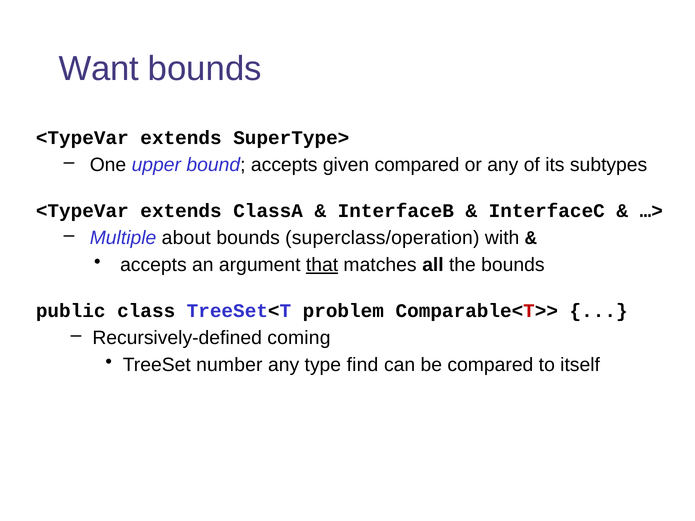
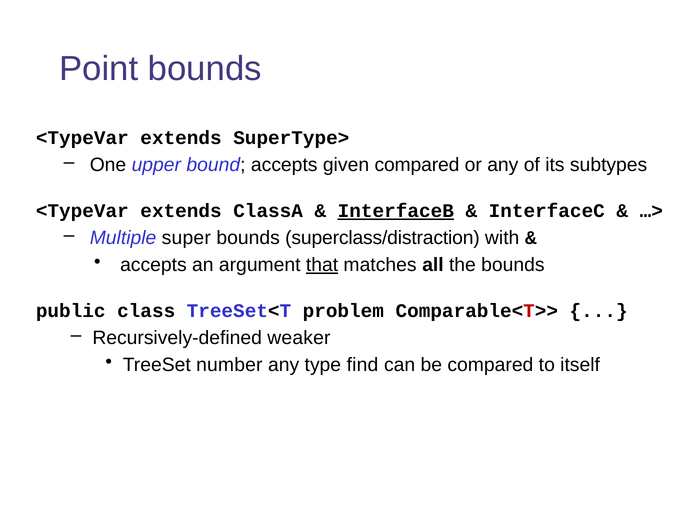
Want: Want -> Point
InterfaceB underline: none -> present
about: about -> super
superclass/operation: superclass/operation -> superclass/distraction
coming: coming -> weaker
